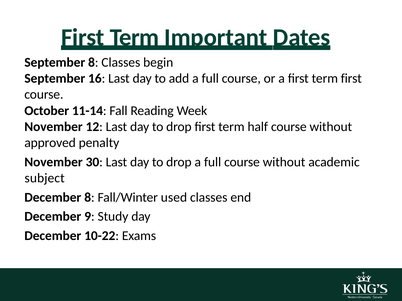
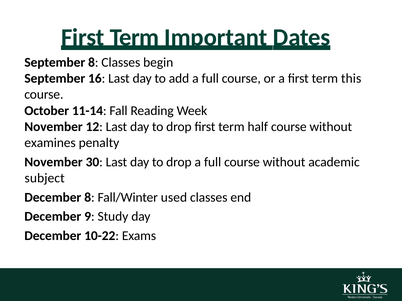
term first: first -> this
approved: approved -> examines
